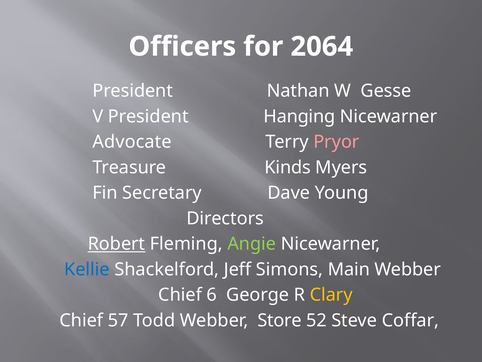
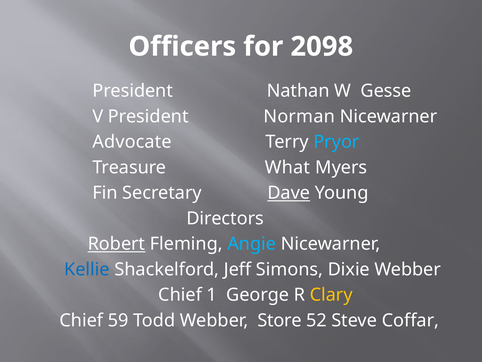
2064: 2064 -> 2098
Hanging: Hanging -> Norman
Pryor colour: pink -> light blue
Kinds: Kinds -> What
Dave underline: none -> present
Angie colour: light green -> light blue
Main: Main -> Dixie
6: 6 -> 1
57: 57 -> 59
